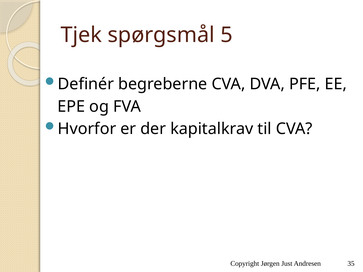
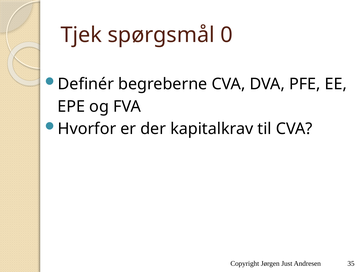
5: 5 -> 0
